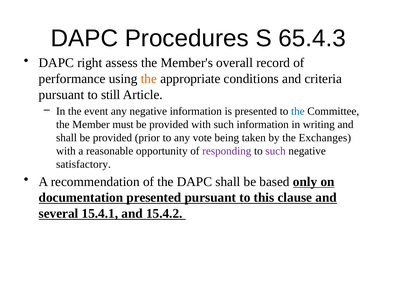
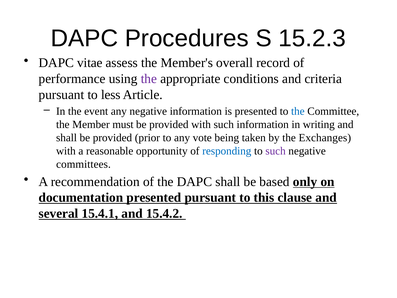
65.4.3: 65.4.3 -> 15.2.3
right: right -> vitae
the at (149, 79) colour: orange -> purple
still: still -> less
responding colour: purple -> blue
satisfactory: satisfactory -> committees
